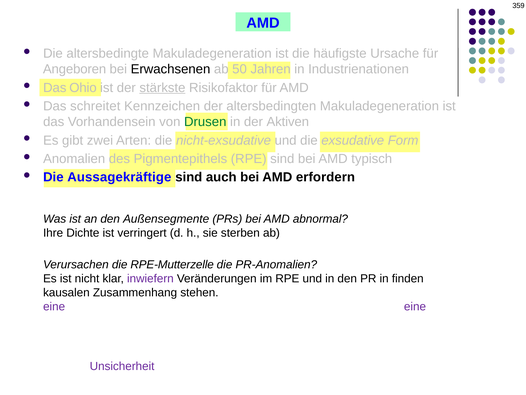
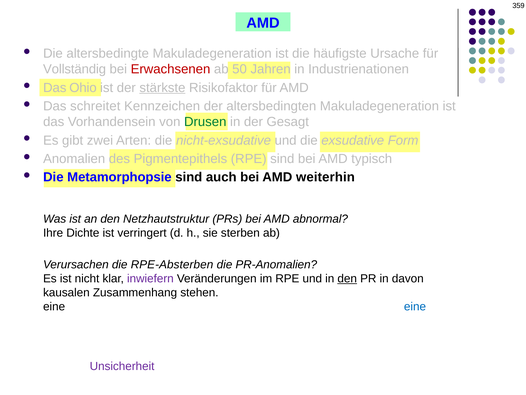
Angeboren: Angeboren -> Vollständig
Erwachsenen colour: black -> red
Aktiven: Aktiven -> Gesagt
Aussagekräftige: Aussagekräftige -> Metamorphopsie
erfordern: erfordern -> weiterhin
Außensegmente: Außensegmente -> Netzhautstruktur
RPE-Mutterzelle: RPE-Mutterzelle -> RPE-Absterben
den at (347, 278) underline: none -> present
finden: finden -> davon
dass: dass -> dient
eine at (54, 306) colour: purple -> black
eine at (415, 306) colour: purple -> blue
